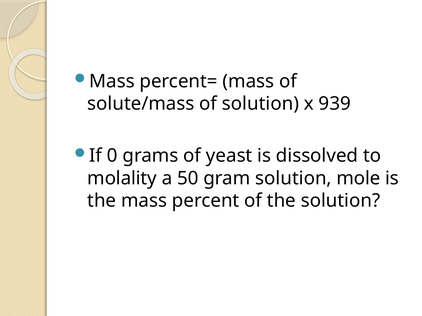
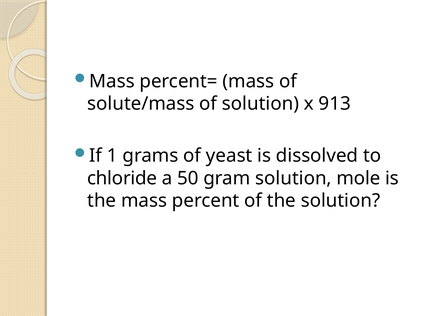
939: 939 -> 913
0: 0 -> 1
molality: molality -> chloride
